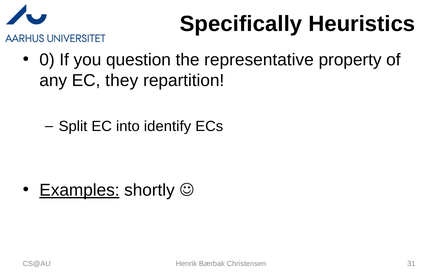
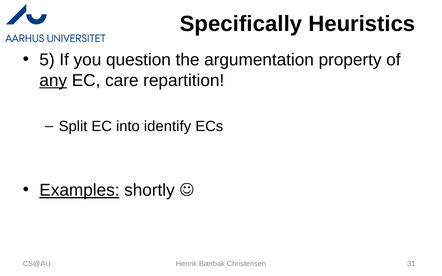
0: 0 -> 5
representative: representative -> argumentation
any underline: none -> present
they: they -> care
